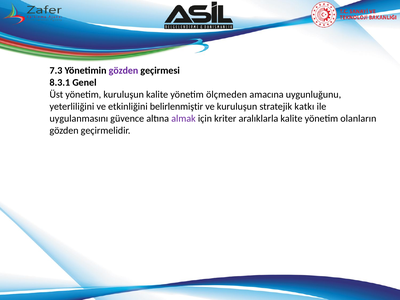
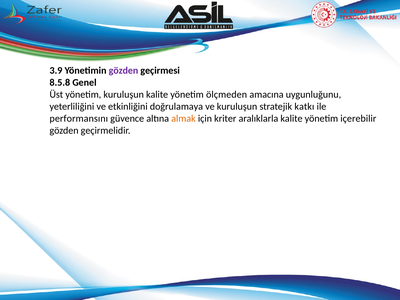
7.3: 7.3 -> 3.9
8.3.1: 8.3.1 -> 8.5.8
belirlenmiştir: belirlenmiştir -> doğrulamaya
uygulanmasını: uygulanmasını -> performansını
almak colour: purple -> orange
olanların: olanların -> içerebilir
